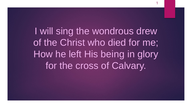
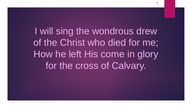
being: being -> come
